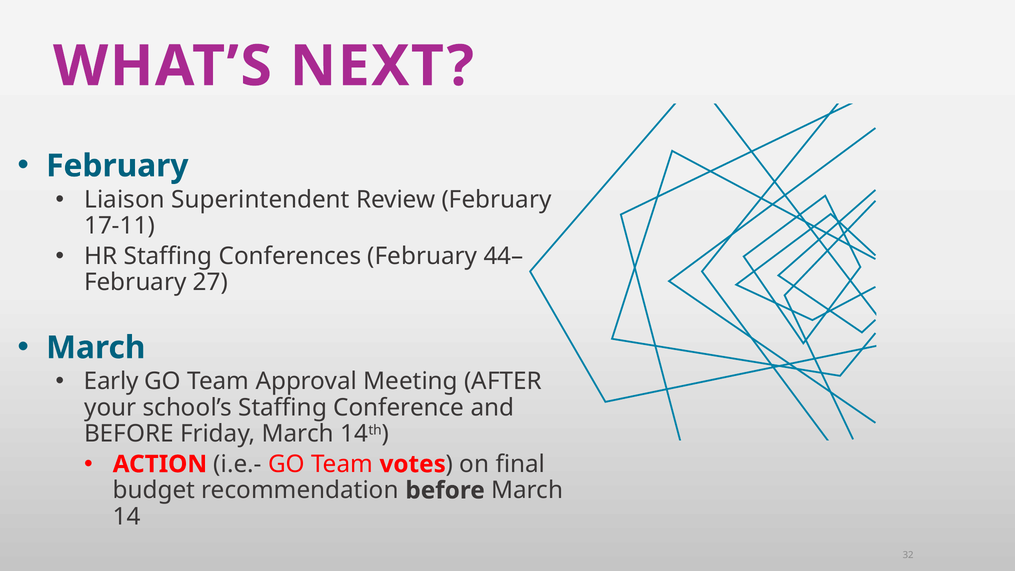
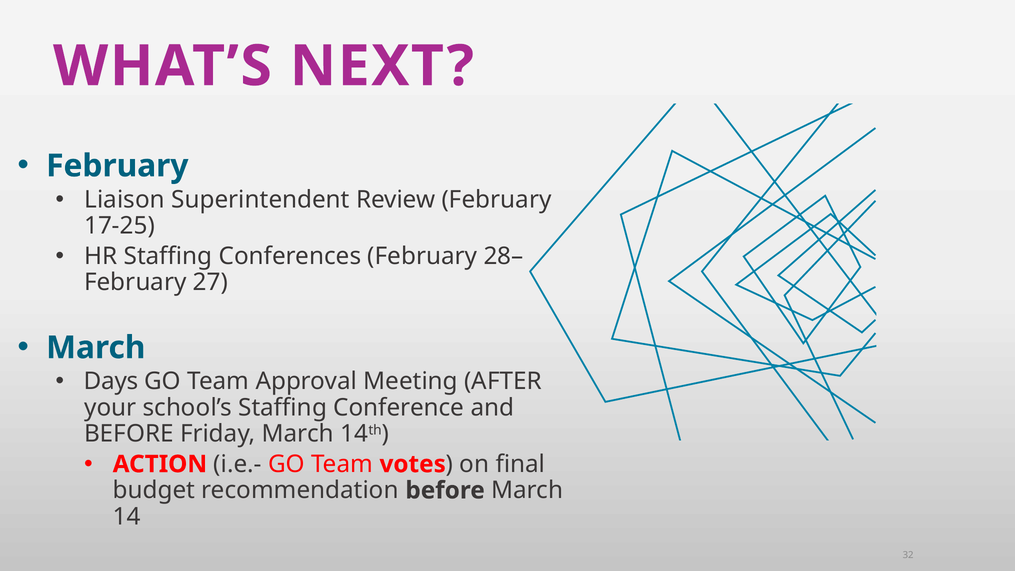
17-11: 17-11 -> 17-25
44–: 44– -> 28–
Early: Early -> Days
